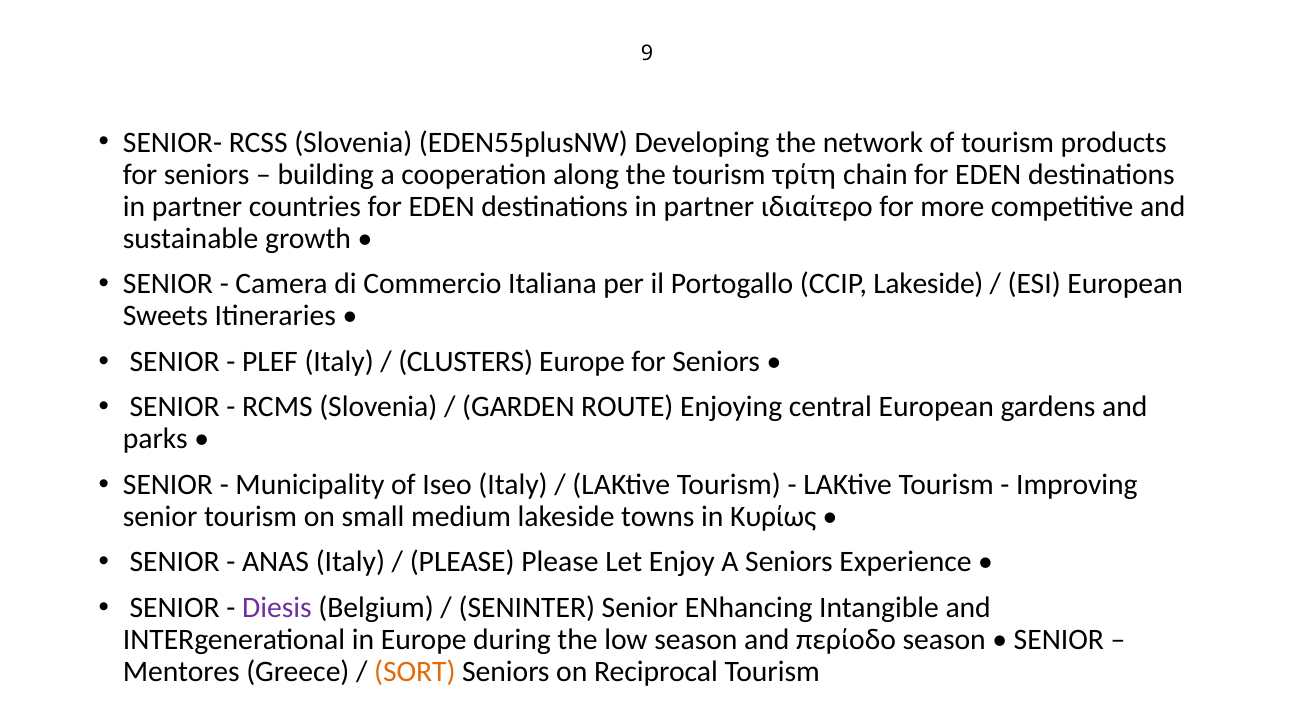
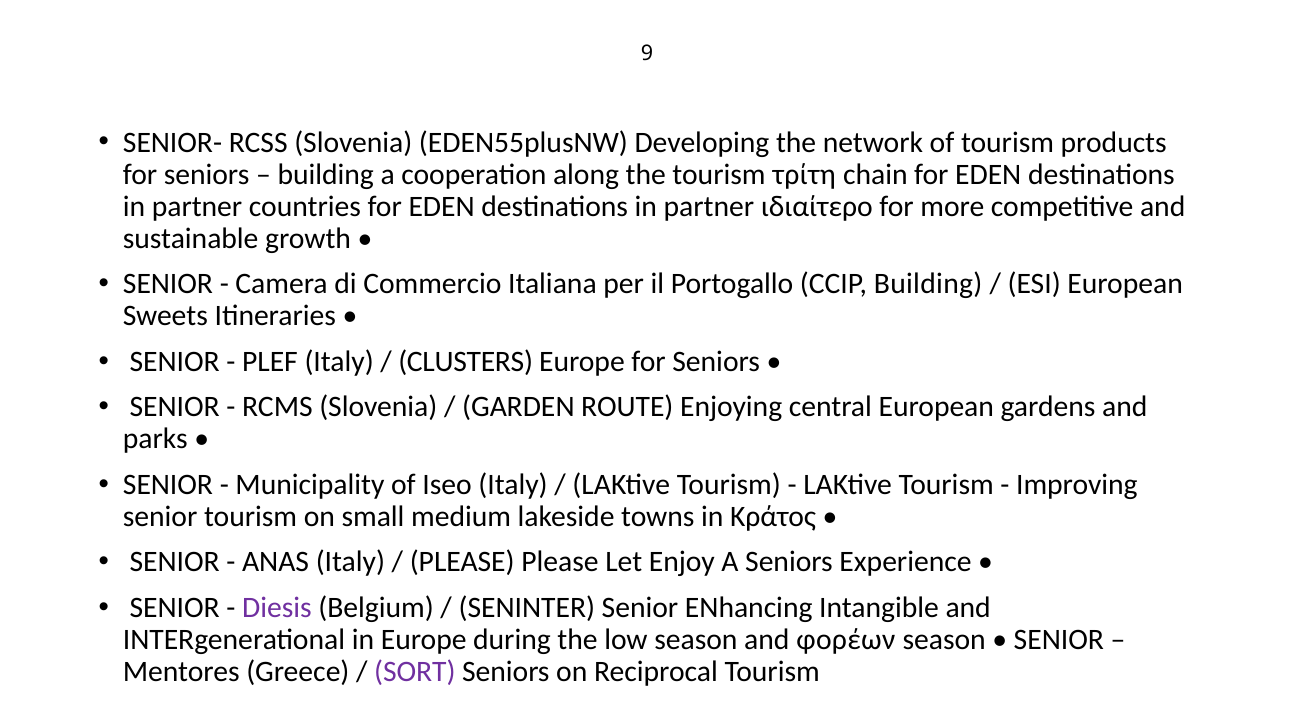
CCIP Lakeside: Lakeside -> Building
Κυρίως: Κυρίως -> Κράτος
περίοδο: περίοδο -> φορέων
SORT colour: orange -> purple
